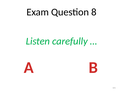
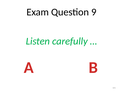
8: 8 -> 9
